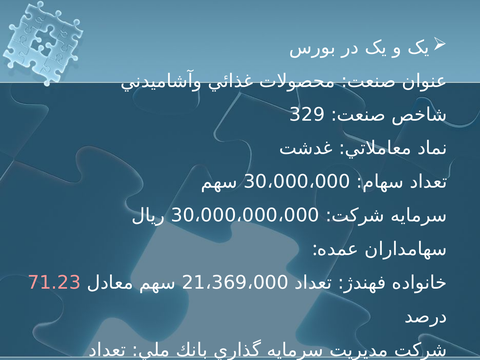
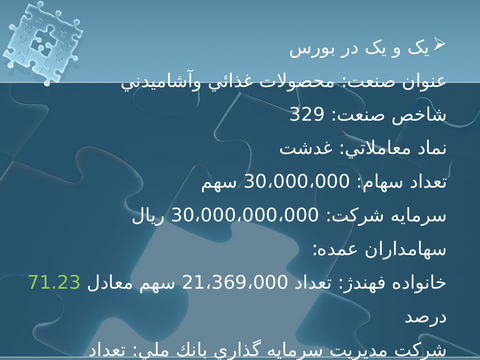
71.23 colour: pink -> light green
